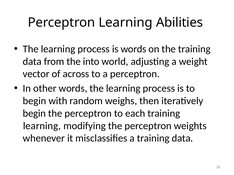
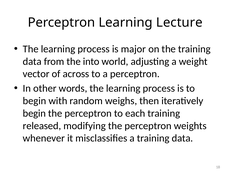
Abilities: Abilities -> Lecture
is words: words -> major
learning at (42, 126): learning -> released
